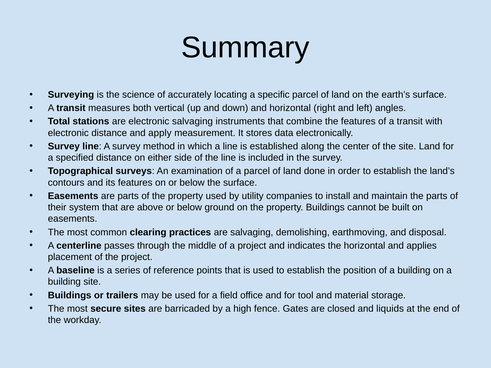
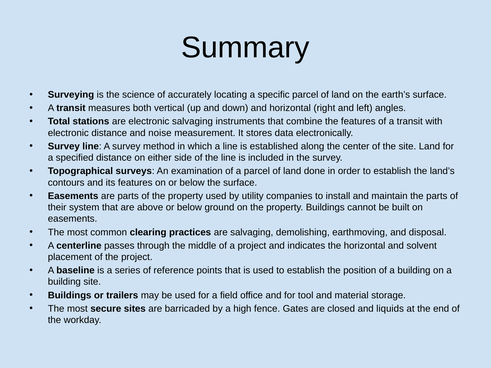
apply: apply -> noise
applies: applies -> solvent
